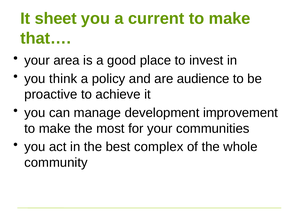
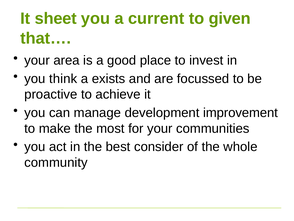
make at (230, 19): make -> given
policy: policy -> exists
audience: audience -> focussed
complex: complex -> consider
